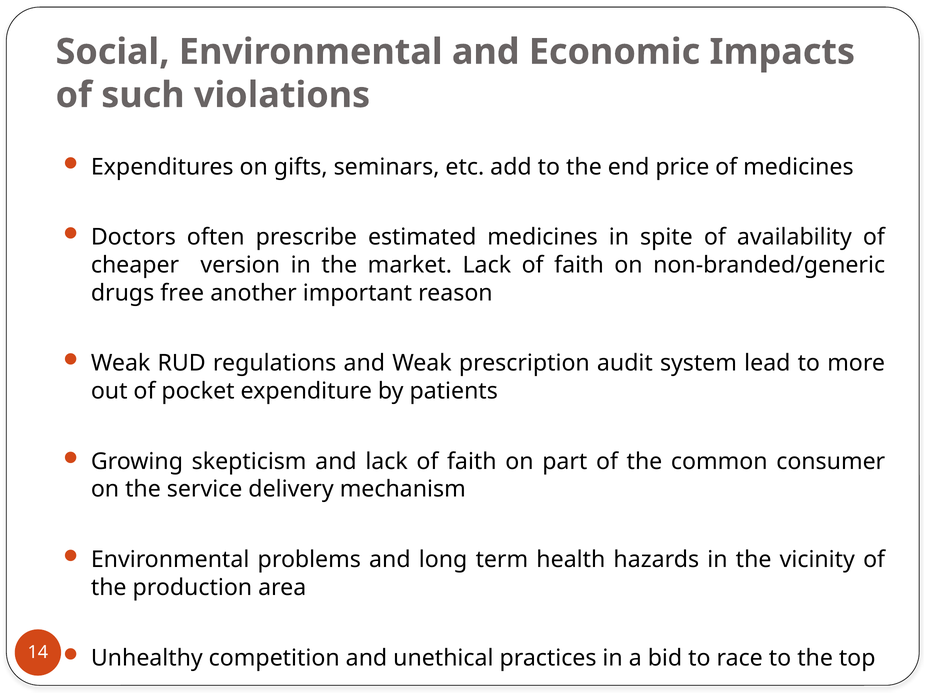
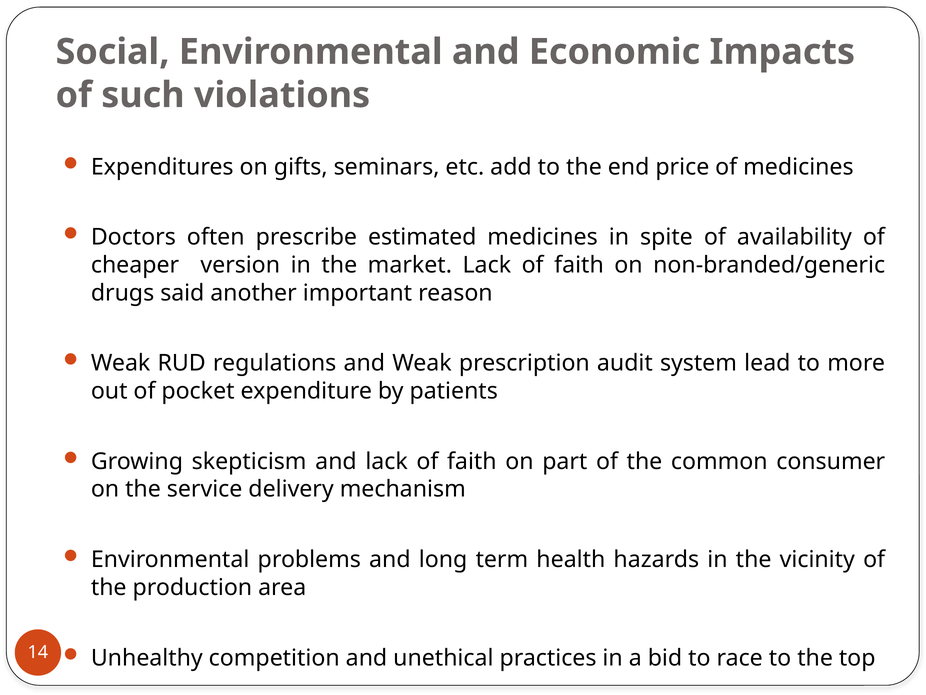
free: free -> said
